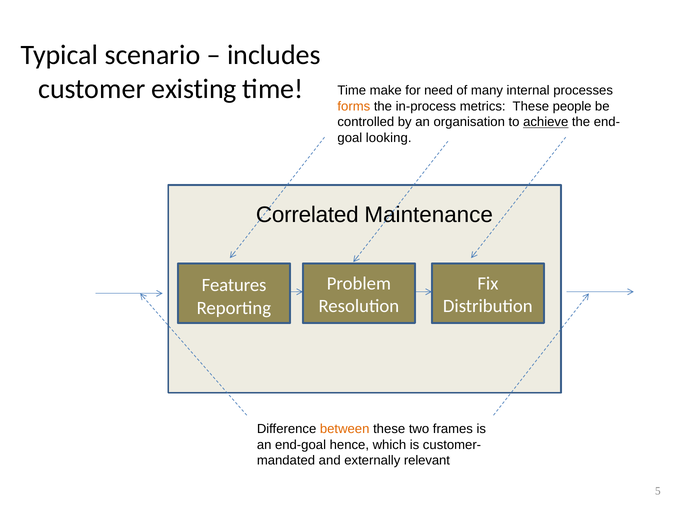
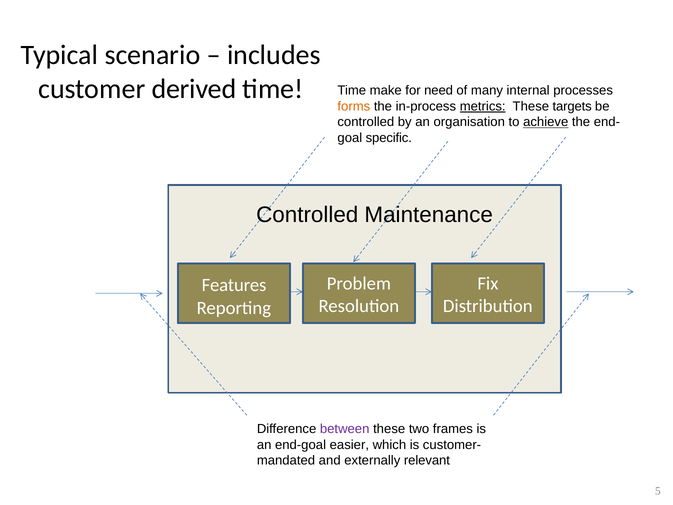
existing: existing -> derived
metrics underline: none -> present
people: people -> targets
looking: looking -> specific
Correlated at (307, 215): Correlated -> Controlled
between colour: orange -> purple
hence: hence -> easier
